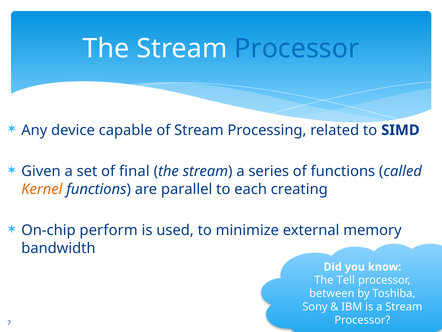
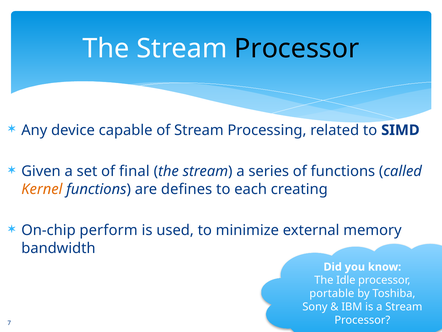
Processor at (297, 48) colour: blue -> black
parallel: parallel -> defines
Tell: Tell -> Idle
between: between -> portable
